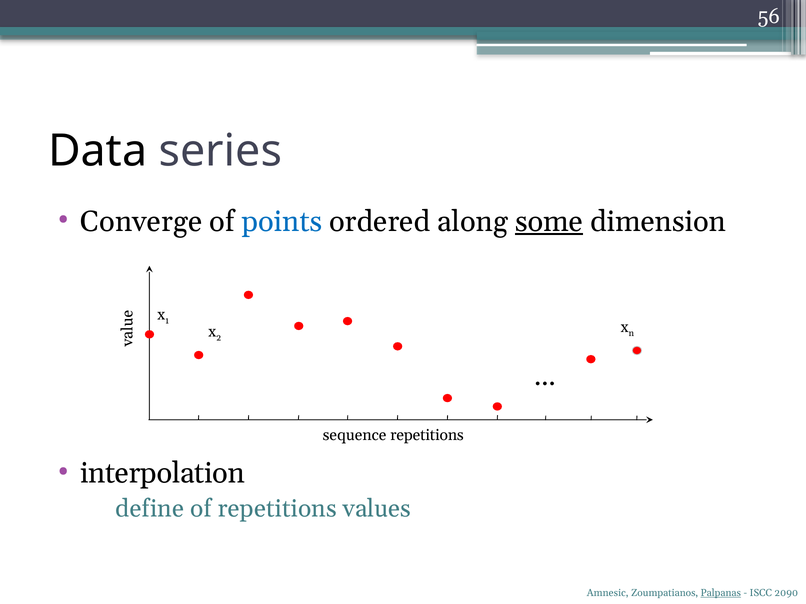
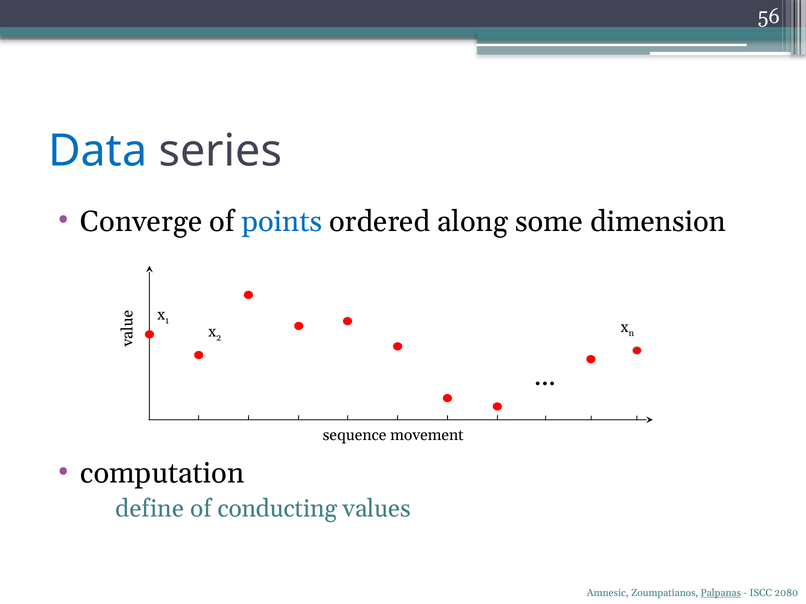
Data colour: black -> blue
some underline: present -> none
sequence repetitions: repetitions -> movement
interpolation: interpolation -> computation
of repetitions: repetitions -> conducting
2090: 2090 -> 2080
